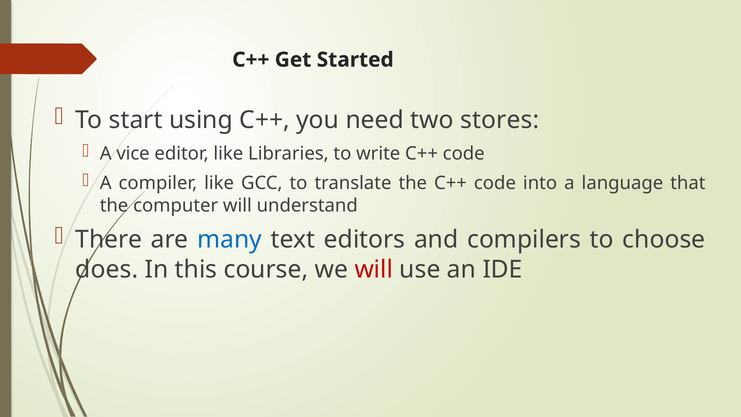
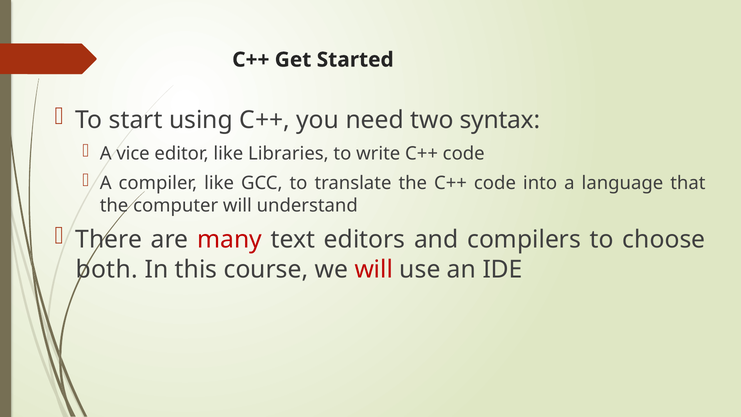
stores: stores -> syntax
many colour: blue -> red
does: does -> both
